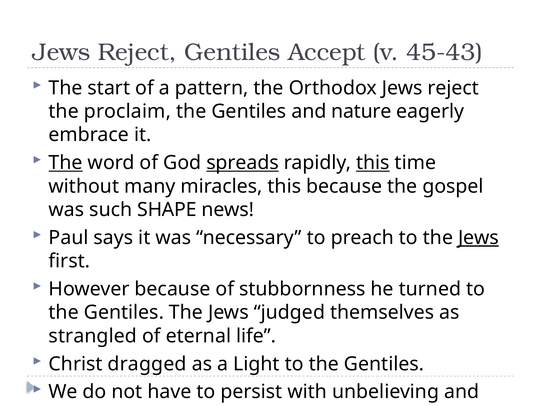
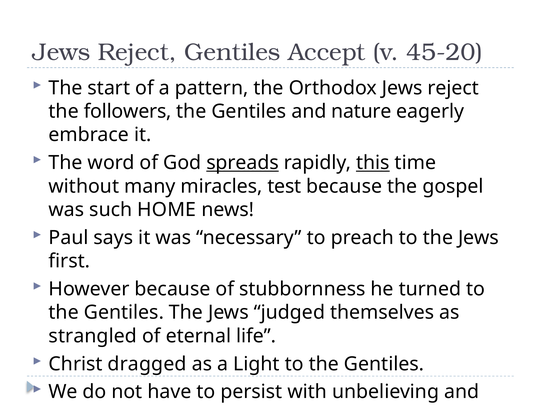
45-43: 45-43 -> 45-20
proclaim: proclaim -> followers
The at (66, 163) underline: present -> none
miracles this: this -> test
SHAPE: SHAPE -> HOME
Jews at (478, 237) underline: present -> none
